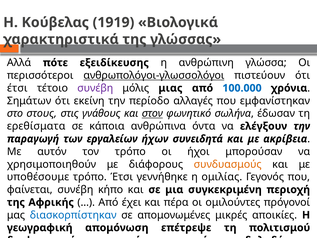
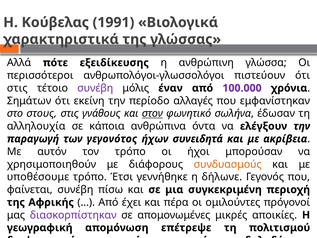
1919: 1919 -> 1991
ανθρωπολόγοι-γλωσσολόγοι underline: present -> none
έτσι at (17, 88): έτσι -> στις
μιας: μιας -> έναν
100.000 colour: blue -> purple
ερεθίσματα: ερεθίσματα -> αλληλουχία
εργαλείων: εργαλείων -> γεγονότος
ομιλίας: ομιλίας -> δήλωνε
κήπο: κήπο -> πίσω
διασκορπίστηκαν colour: blue -> purple
